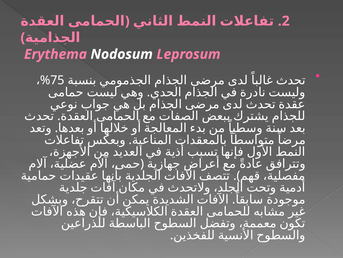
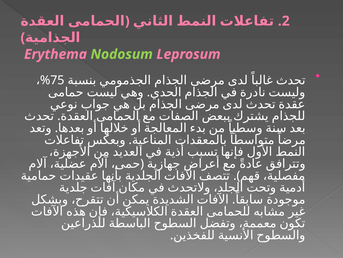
Nodosum colour: white -> light green
